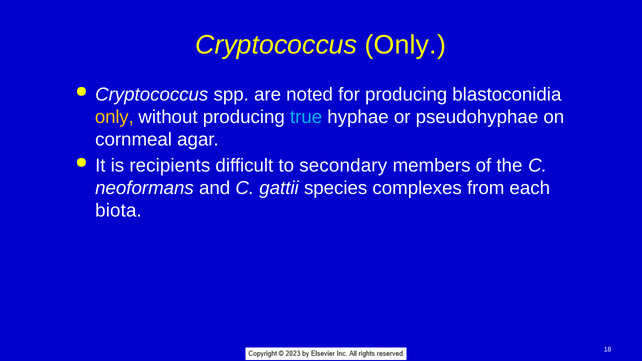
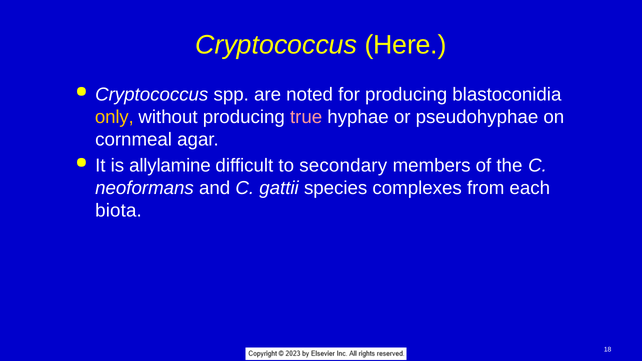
Cryptococcus Only: Only -> Here
true colour: light blue -> pink
recipients: recipients -> allylamine
